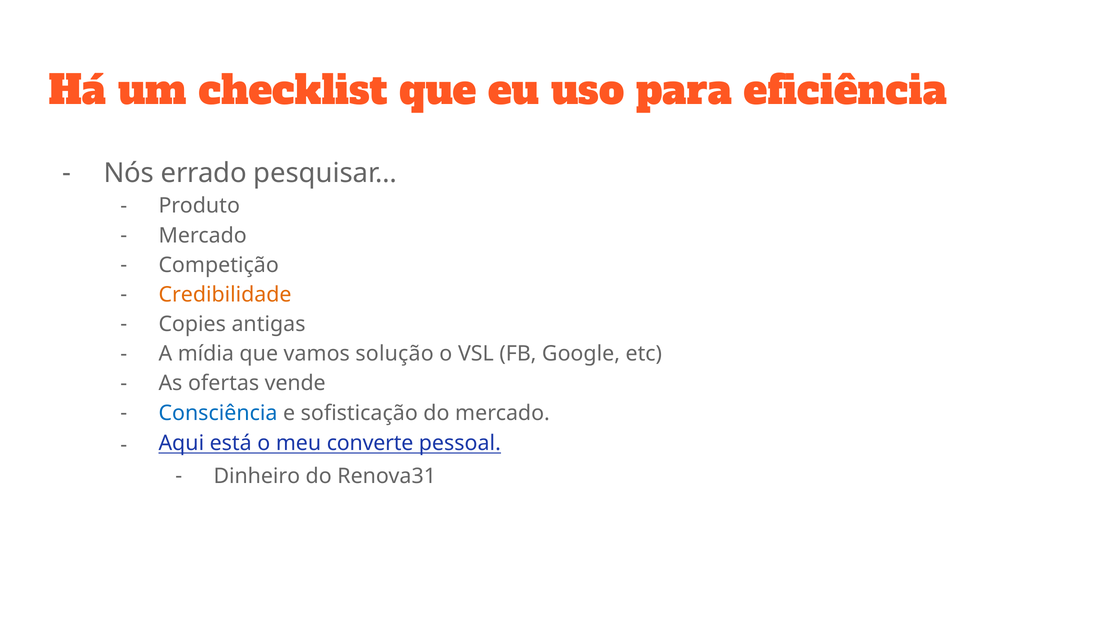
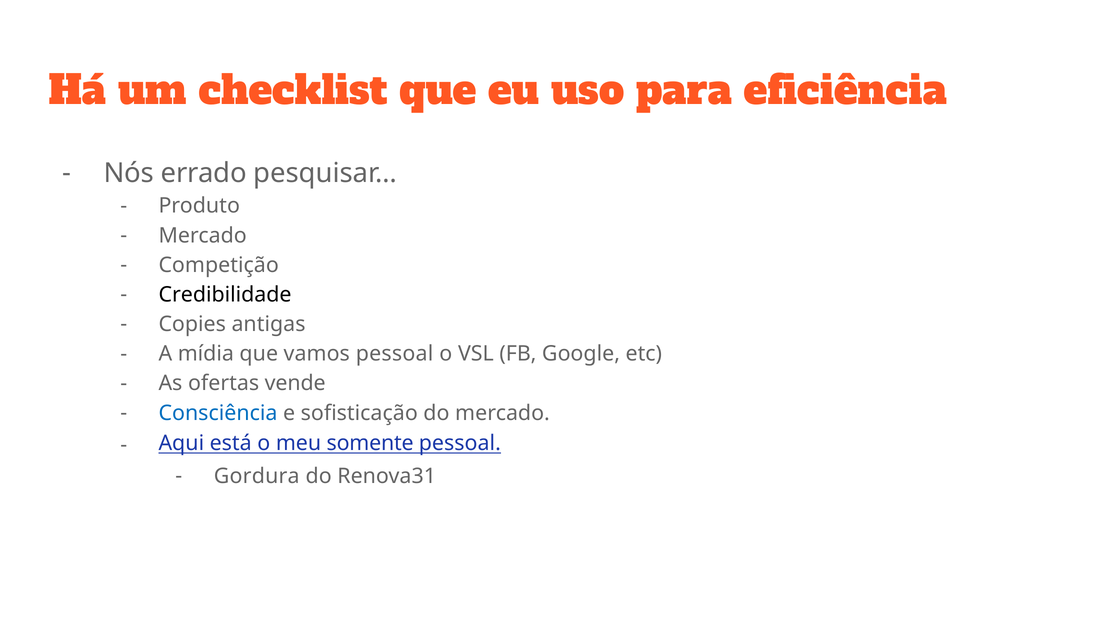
Credibilidade colour: orange -> black
vamos solução: solução -> pessoal
converte: converte -> somente
Dinheiro: Dinheiro -> Gordura
